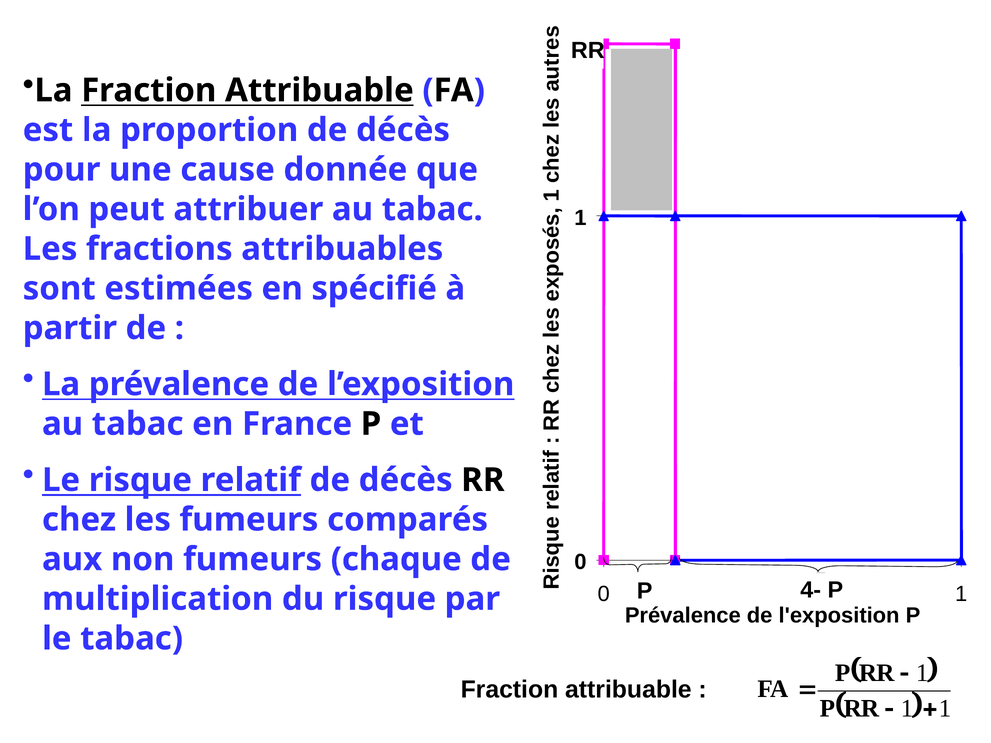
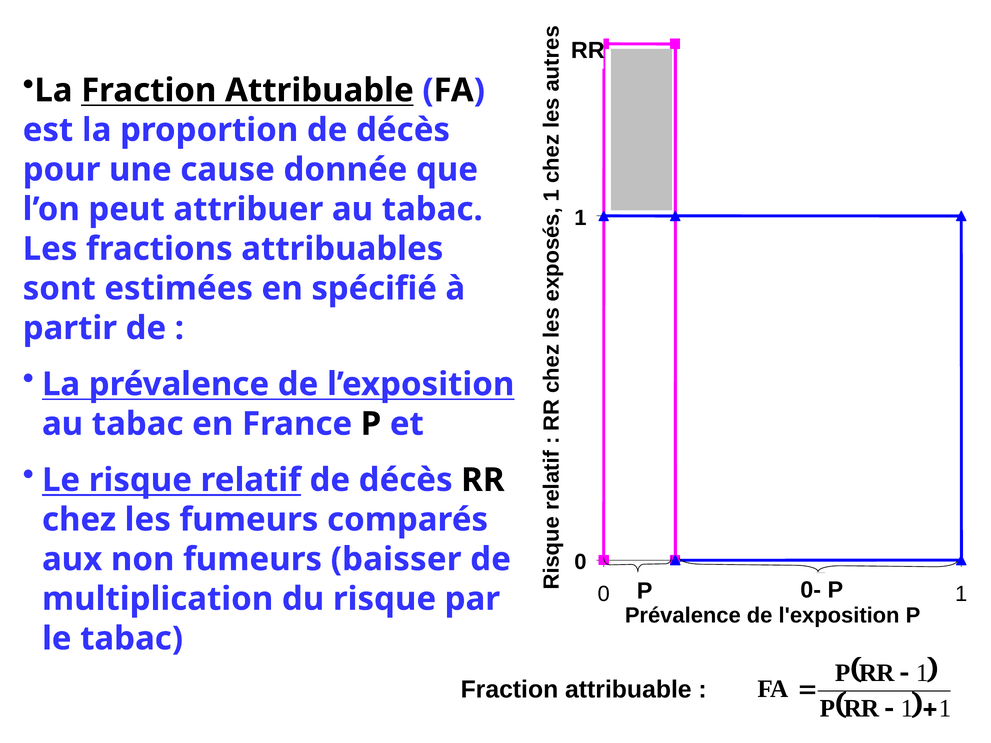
chaque: chaque -> baisser
4-: 4- -> 0-
